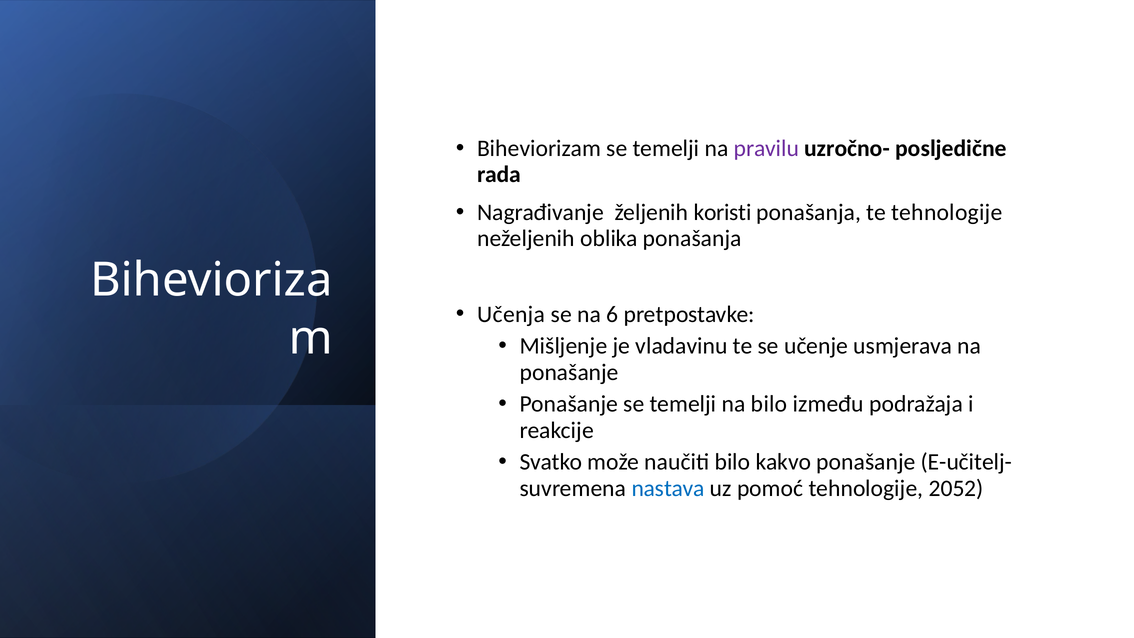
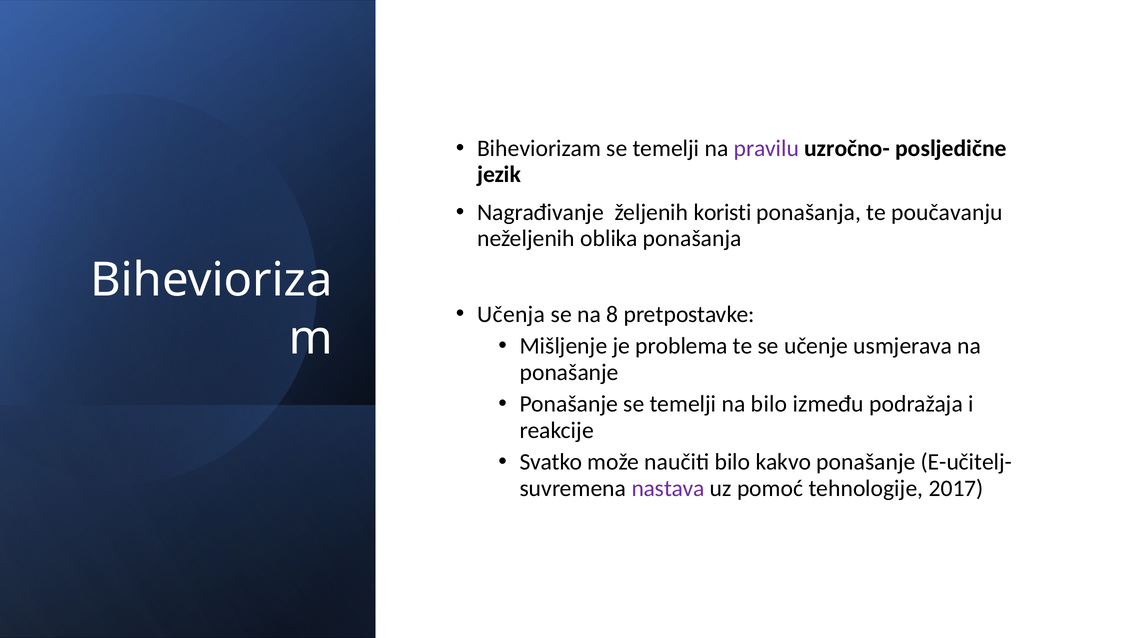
rada: rada -> jezik
te tehnologije: tehnologije -> poučavanju
6: 6 -> 8
vladavinu: vladavinu -> problema
nastava colour: blue -> purple
2052: 2052 -> 2017
